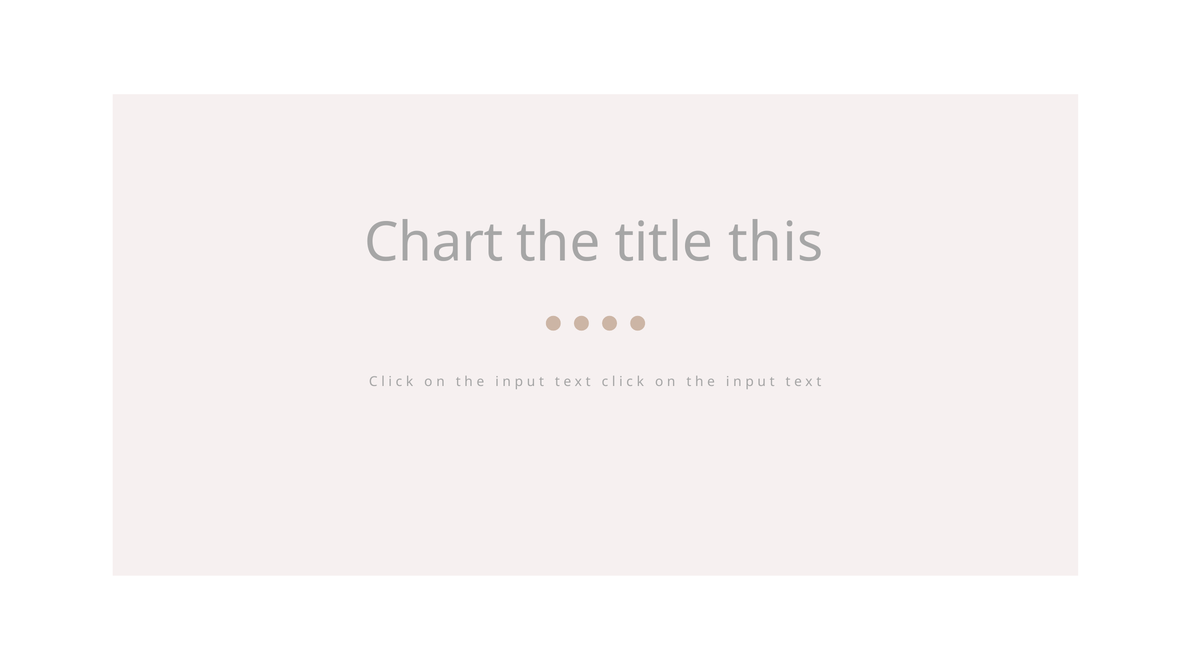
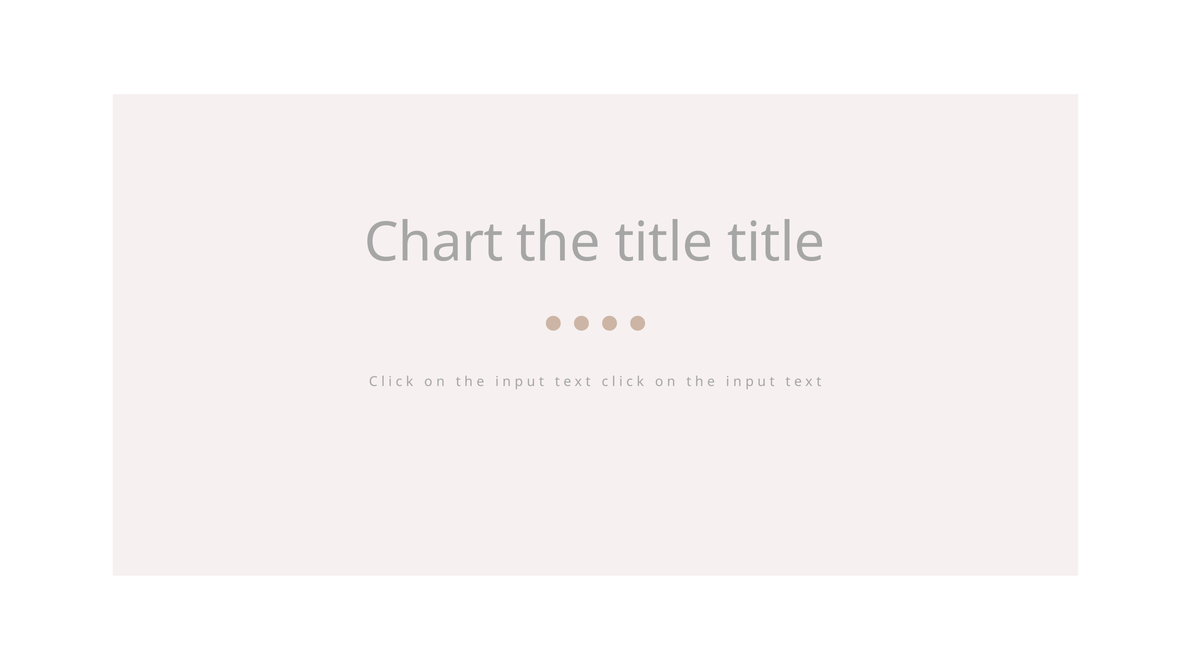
title this: this -> title
